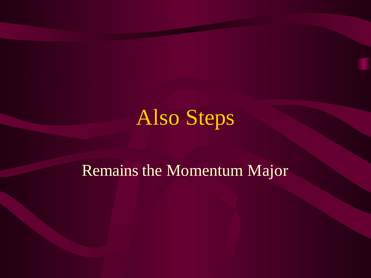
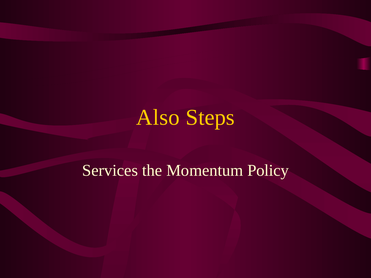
Remains: Remains -> Services
Major: Major -> Policy
